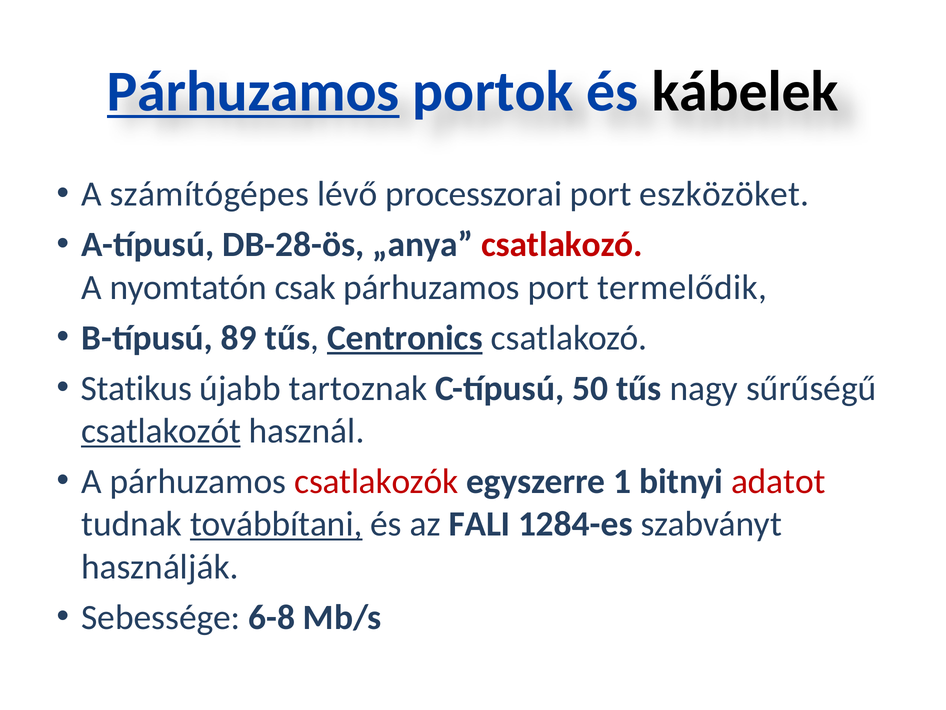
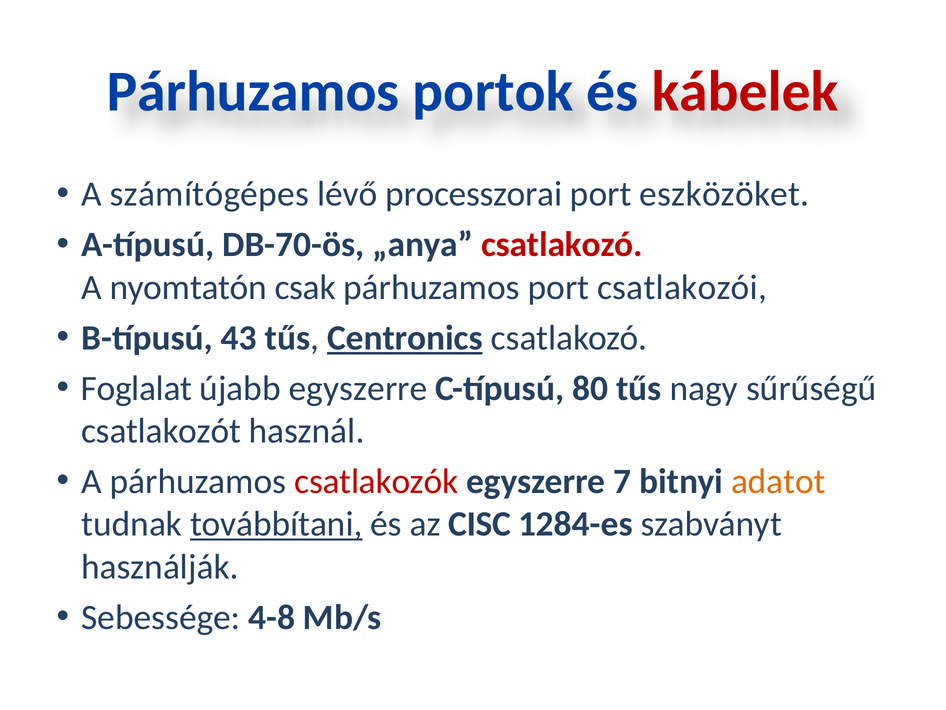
Párhuzamos at (253, 92) underline: present -> none
kábelek colour: black -> red
DB-28-ös: DB-28-ös -> DB-70-ös
termelődik: termelődik -> csatlakozói
89: 89 -> 43
Statikus: Statikus -> Foglalat
újabb tartoznak: tartoznak -> egyszerre
50: 50 -> 80
csatlakozót underline: present -> none
1: 1 -> 7
adatot colour: red -> orange
FALI: FALI -> CISC
6-8: 6-8 -> 4-8
